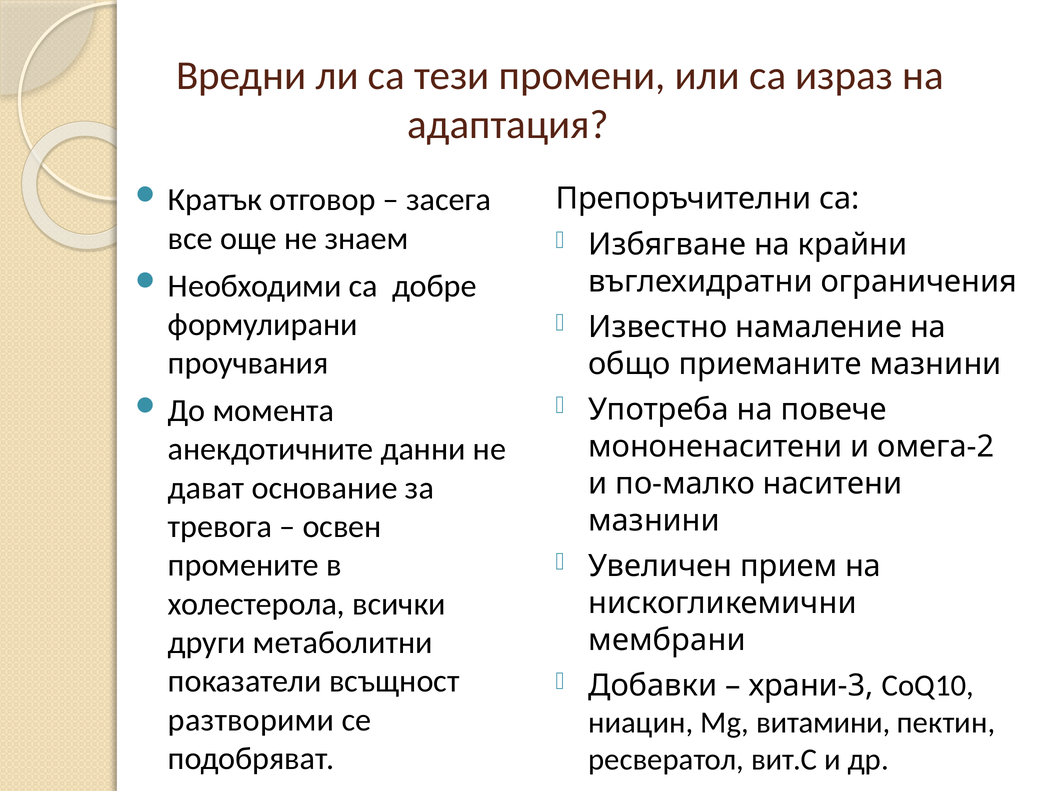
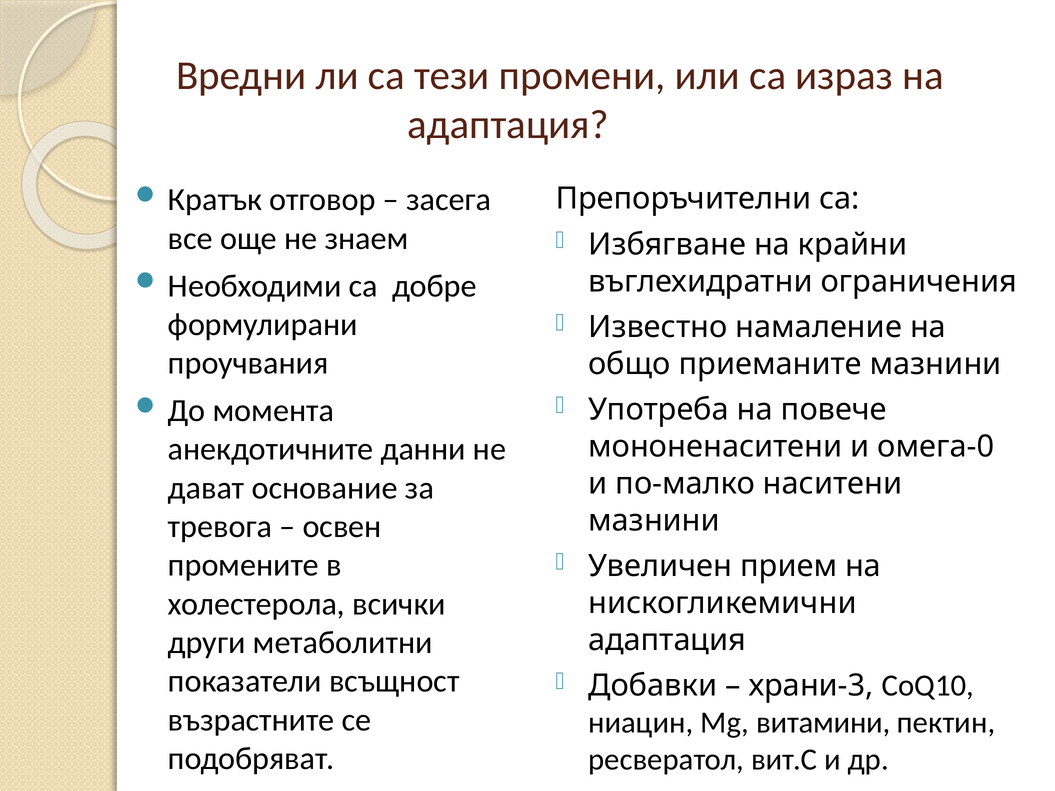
омега-2: омега-2 -> омега-0
мембрани at (667, 640): мембрани -> адаптация
разтворими: разтворими -> възрастните
